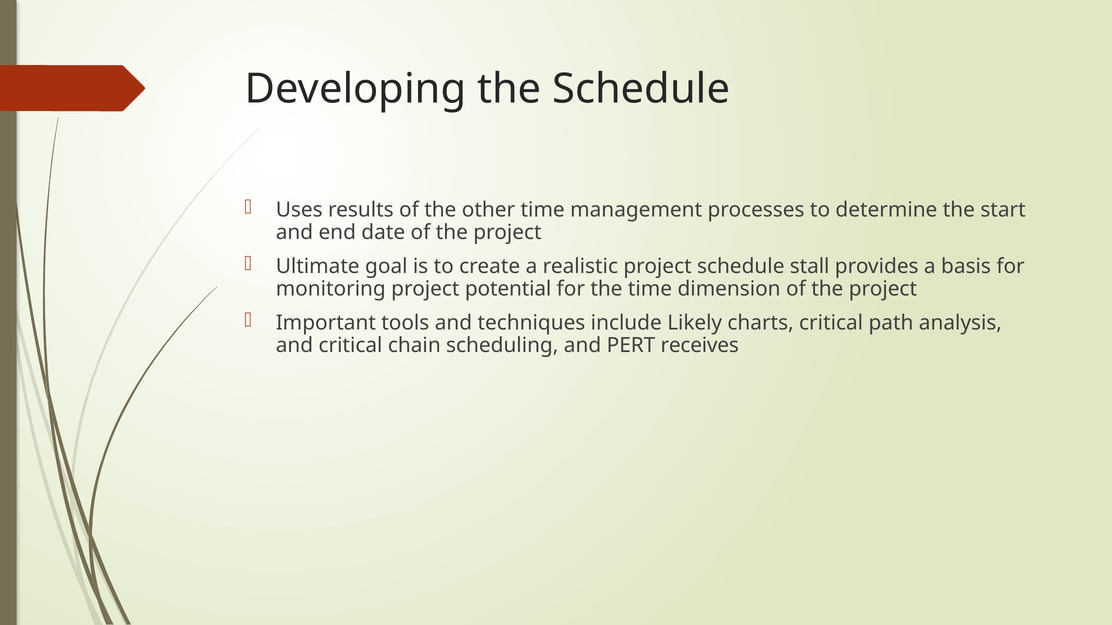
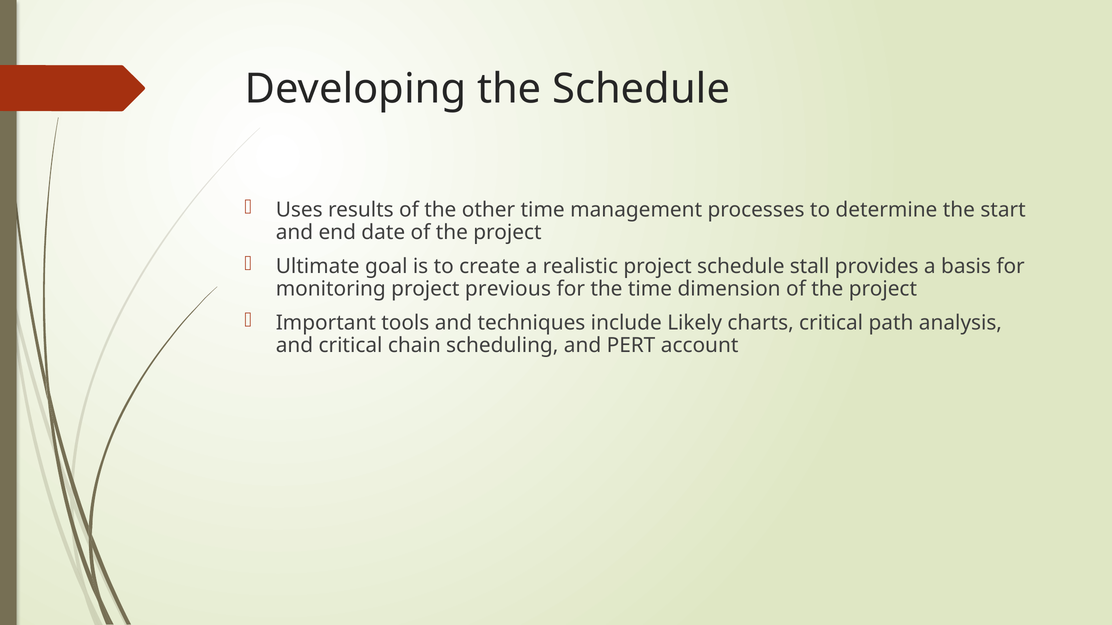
potential: potential -> previous
receives: receives -> account
